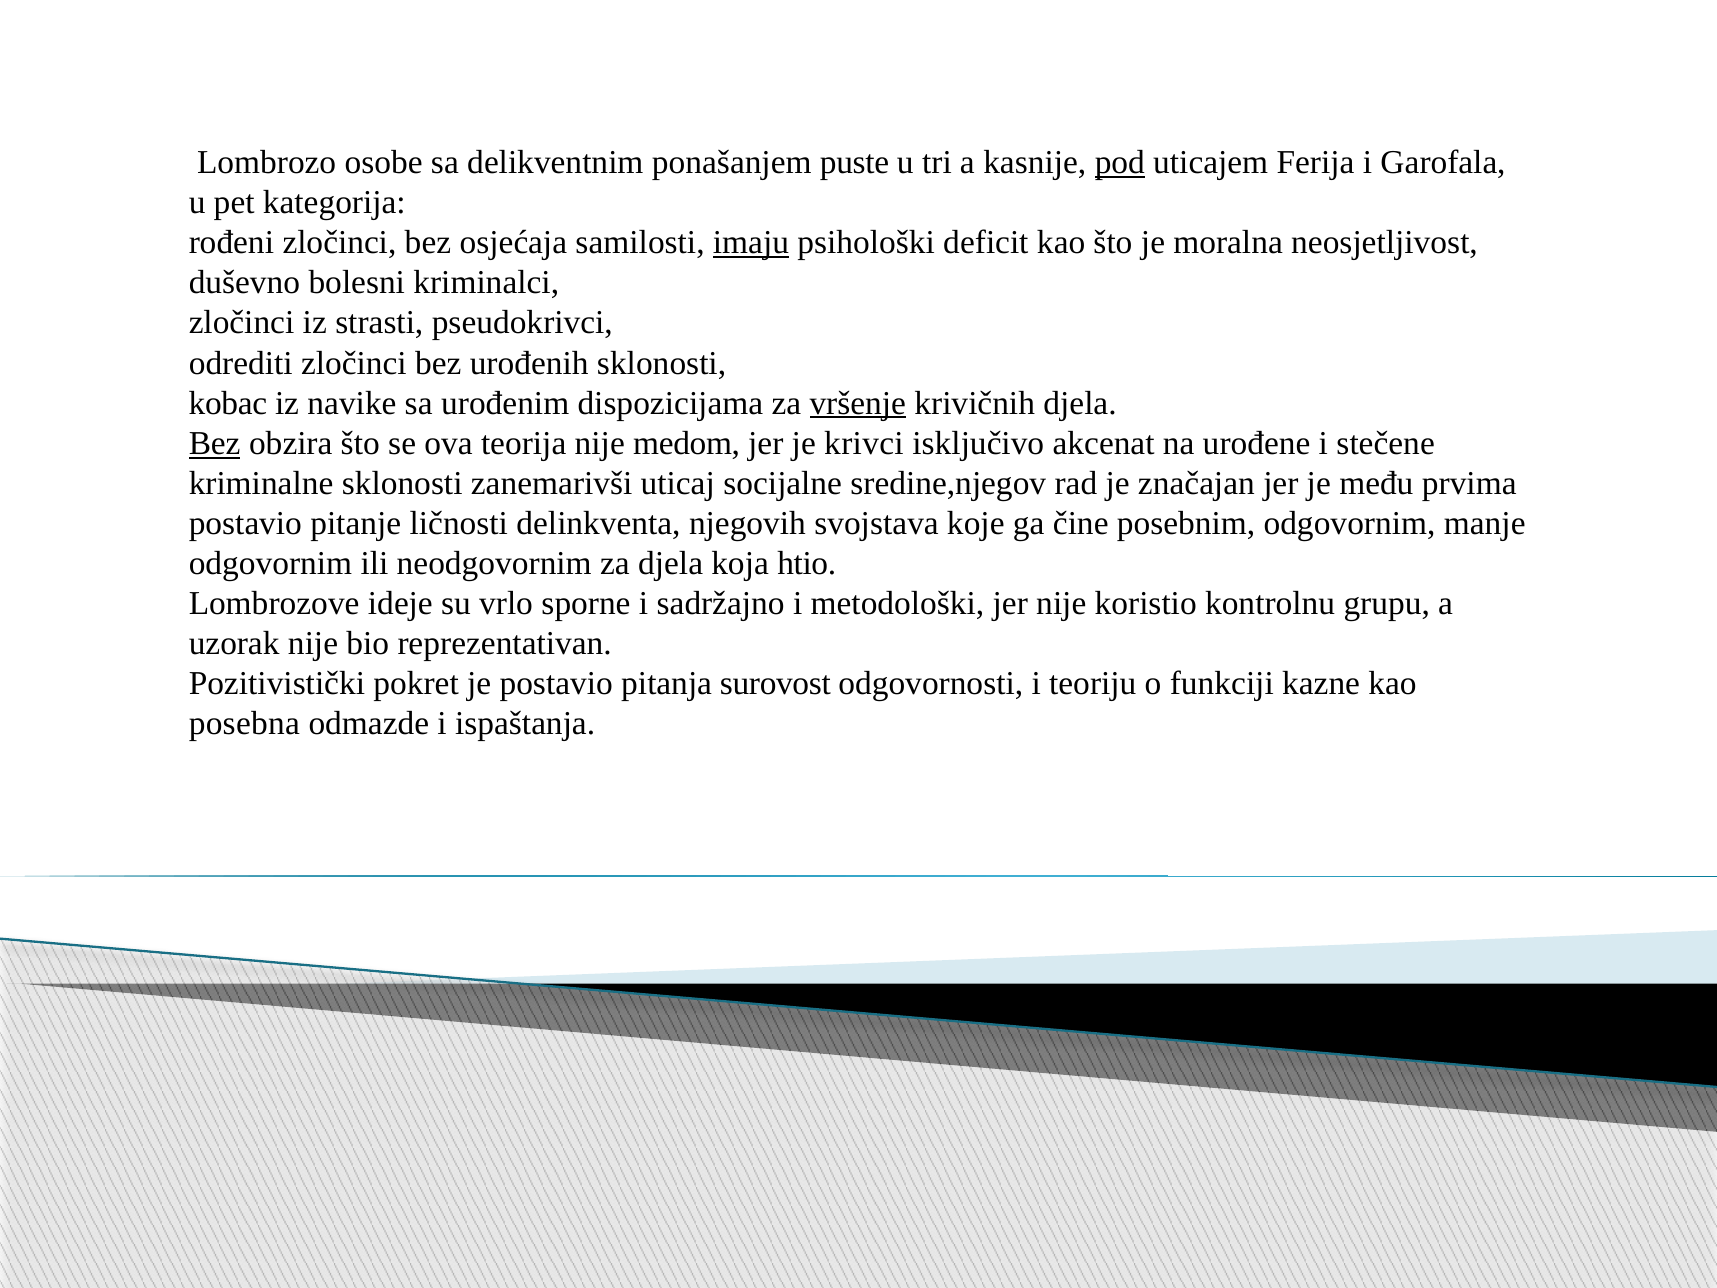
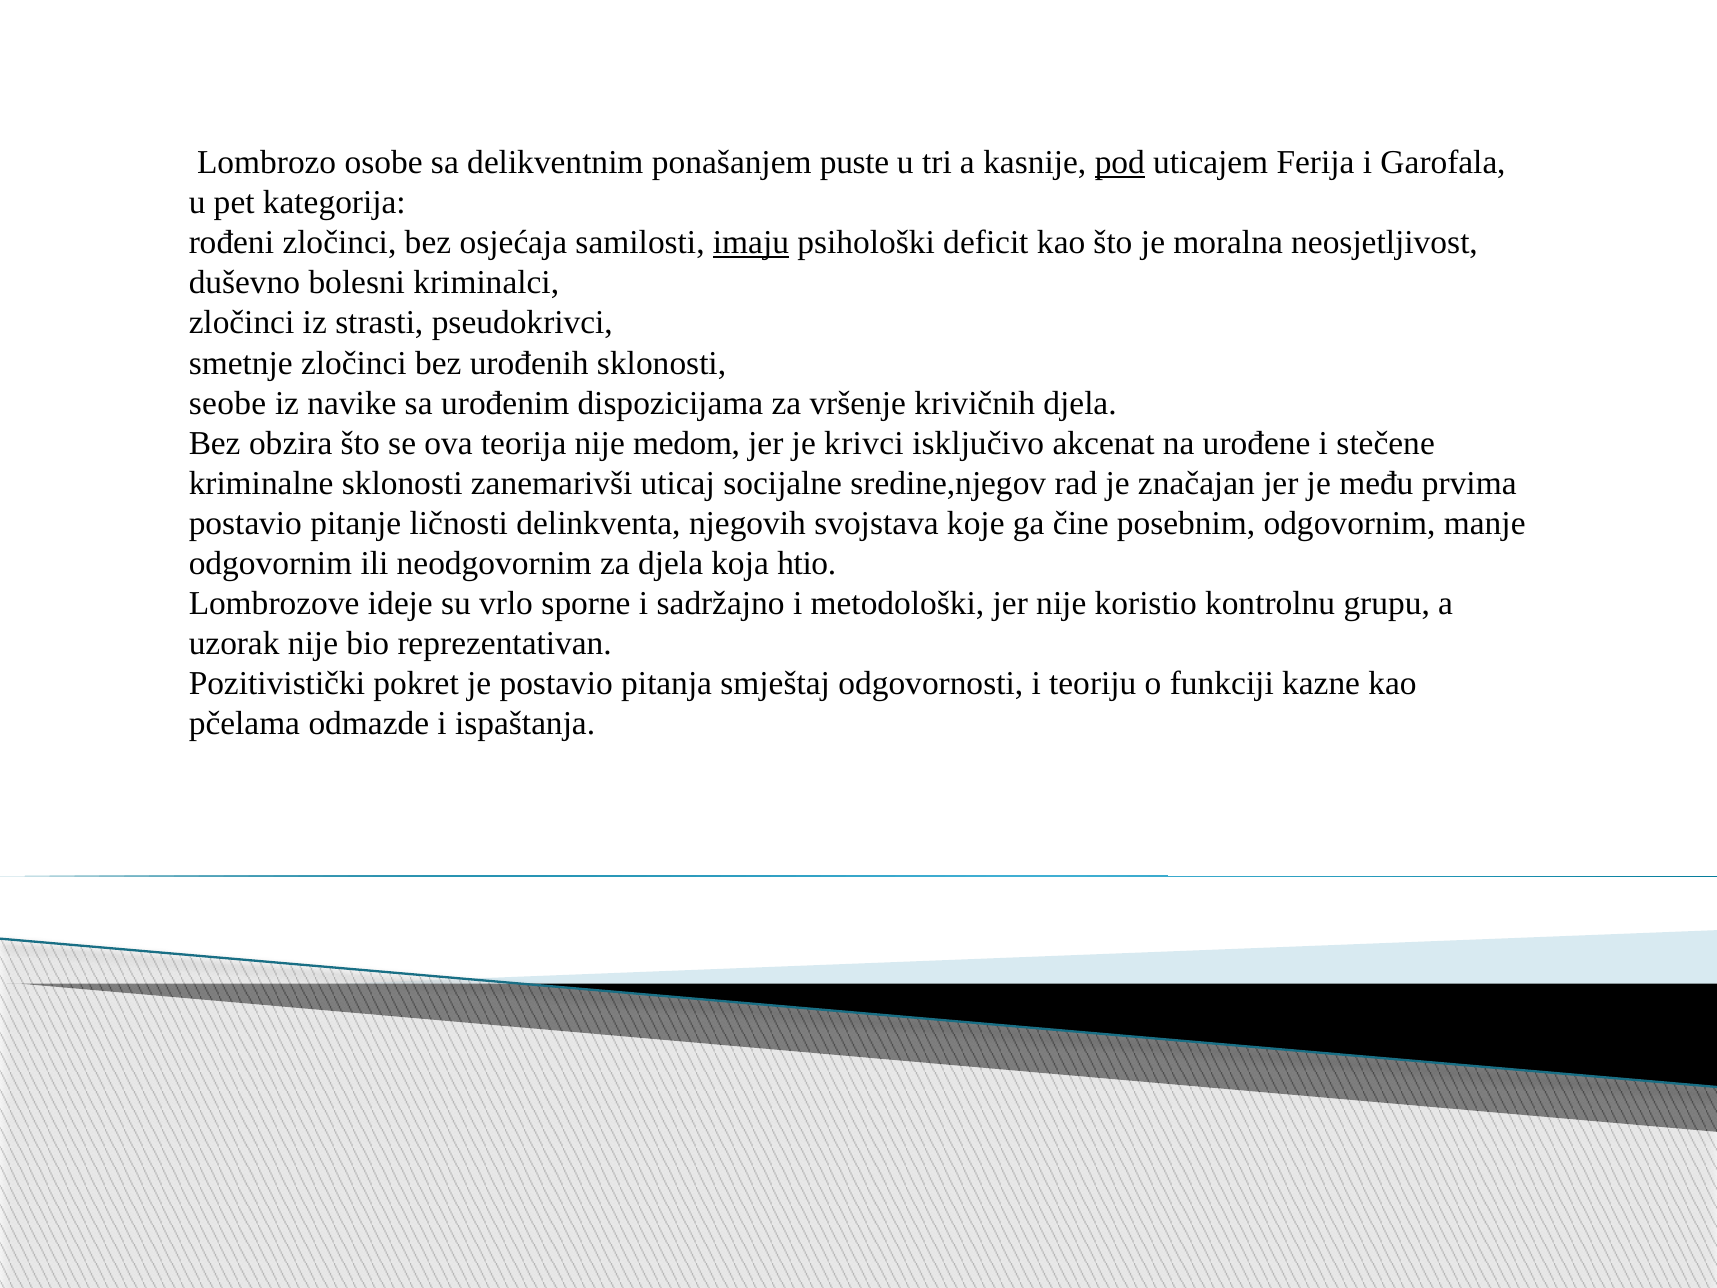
odrediti: odrediti -> smetnje
kobac: kobac -> seobe
vršenje underline: present -> none
Bez at (215, 443) underline: present -> none
surovost: surovost -> smještaj
posebna: posebna -> pčelama
